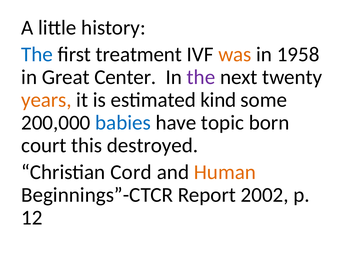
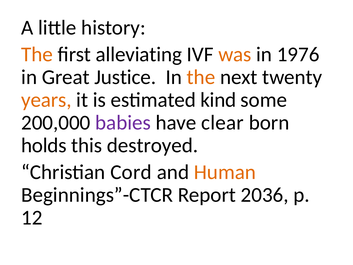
The at (37, 54) colour: blue -> orange
treatment: treatment -> alleviating
1958: 1958 -> 1976
Center: Center -> Justice
the at (201, 77) colour: purple -> orange
babies colour: blue -> purple
topic: topic -> clear
court: court -> holds
2002: 2002 -> 2036
